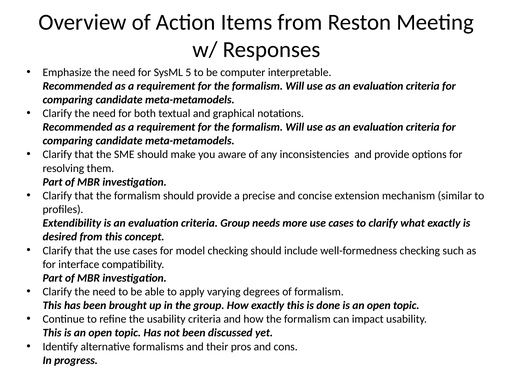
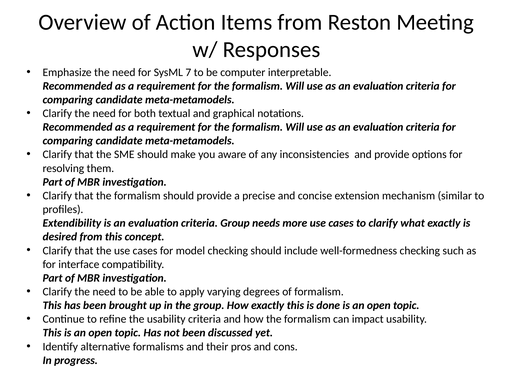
5: 5 -> 7
